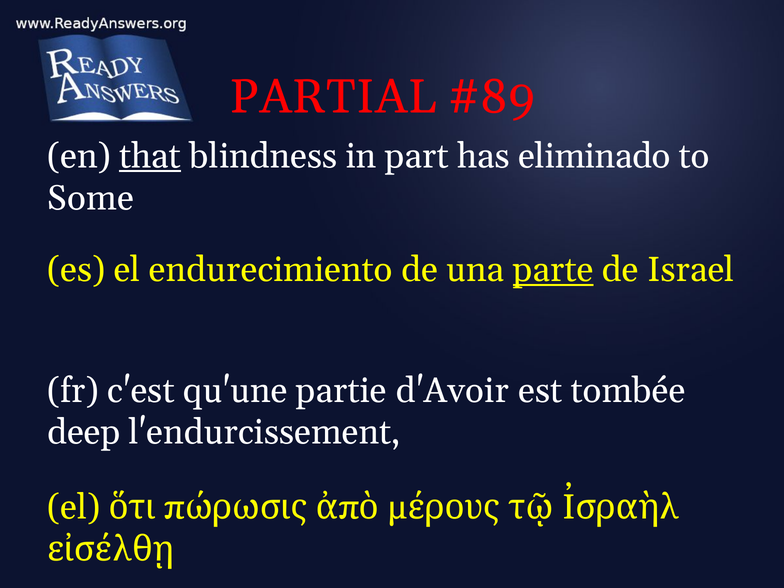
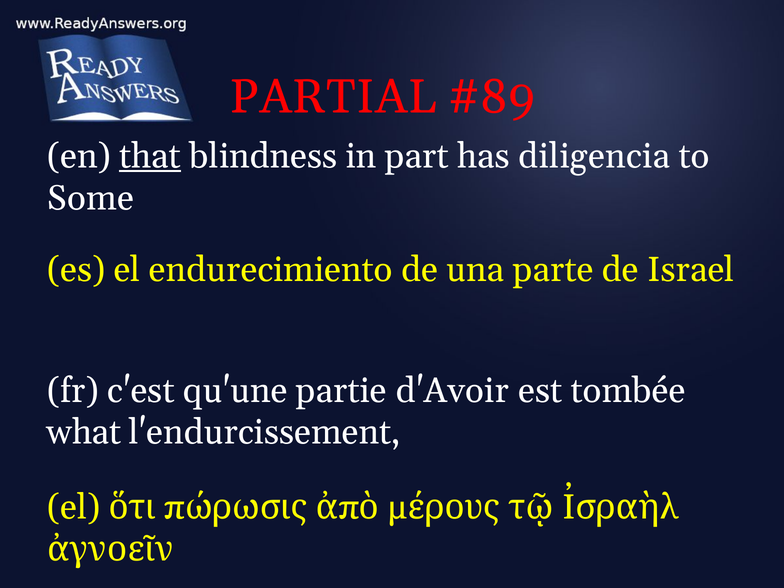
eliminado: eliminado -> diligencia
parte underline: present -> none
deep: deep -> what
εἰσέλθῃ: εἰσέλθῃ -> ἀγνοεῖν
